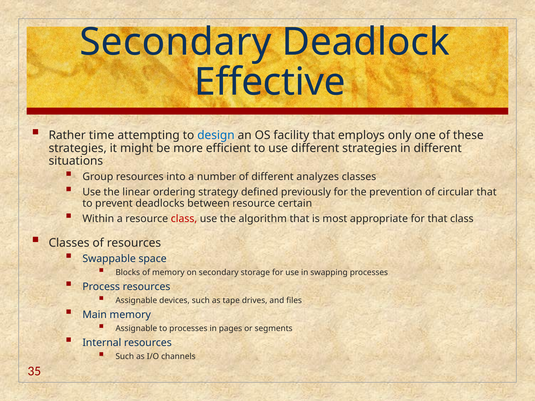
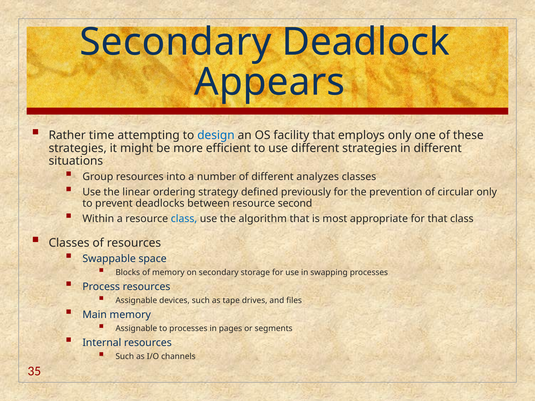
Effective: Effective -> Appears
circular that: that -> only
certain: certain -> second
class at (184, 219) colour: red -> blue
